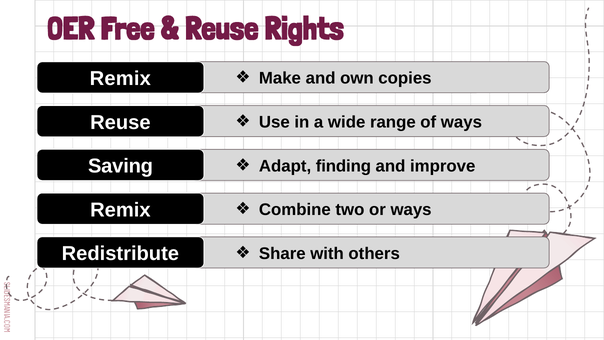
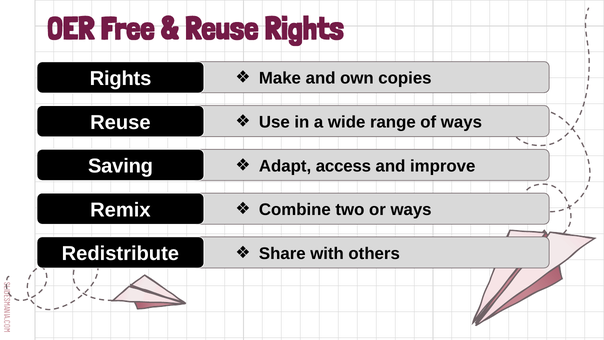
Remix at (120, 79): Remix -> Rights
finding: finding -> access
